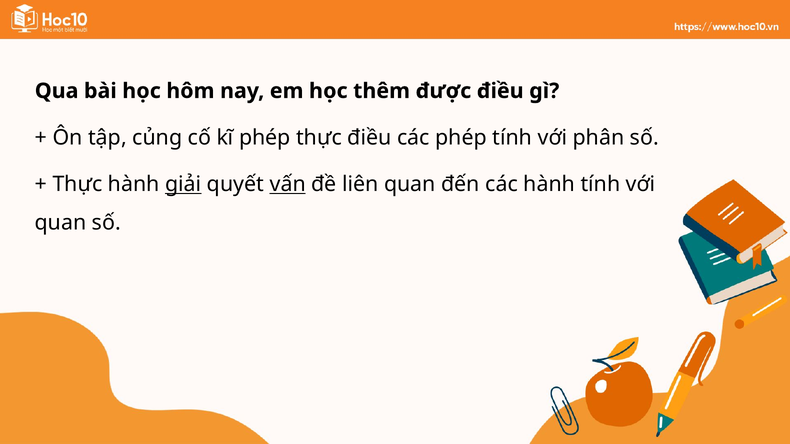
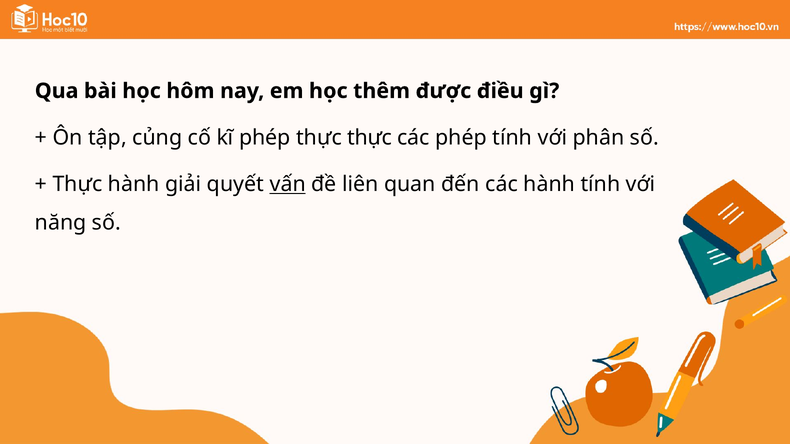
thực điều: điều -> thực
giải underline: present -> none
quan at (61, 223): quan -> năng
